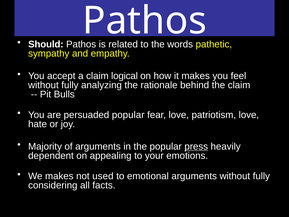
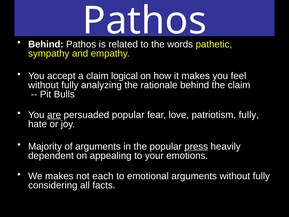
Should at (46, 44): Should -> Behind
are underline: none -> present
patriotism love: love -> fully
used: used -> each
